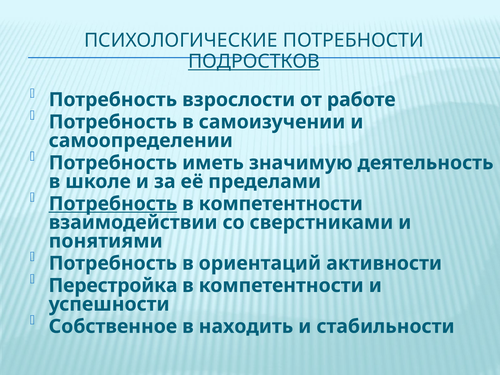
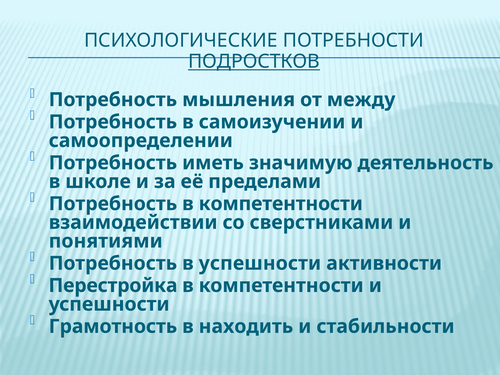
взрослости: взрослости -> мышления
работе: работе -> между
Потребность at (113, 204) underline: present -> none
в ориентаций: ориентаций -> успешности
Собственное: Собственное -> Грамотность
